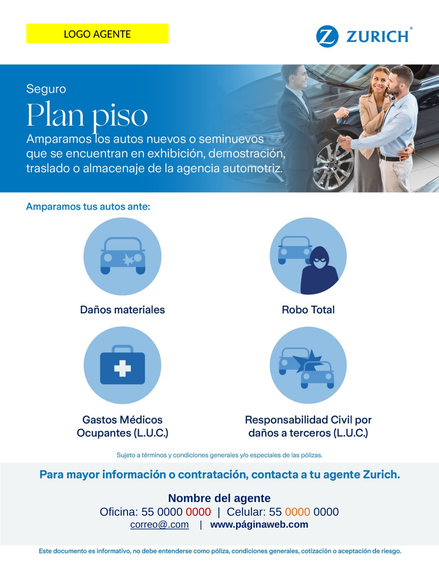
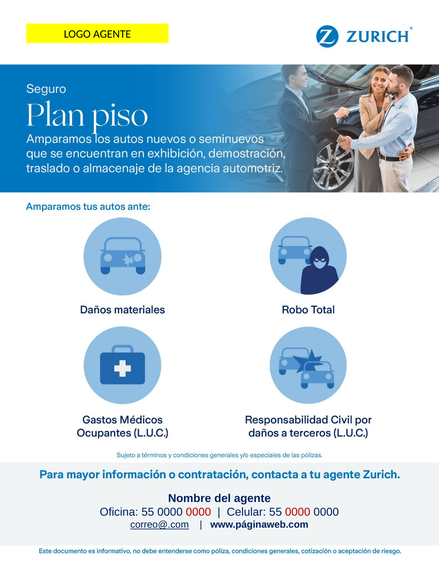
0000 at (298, 511) colour: orange -> red
